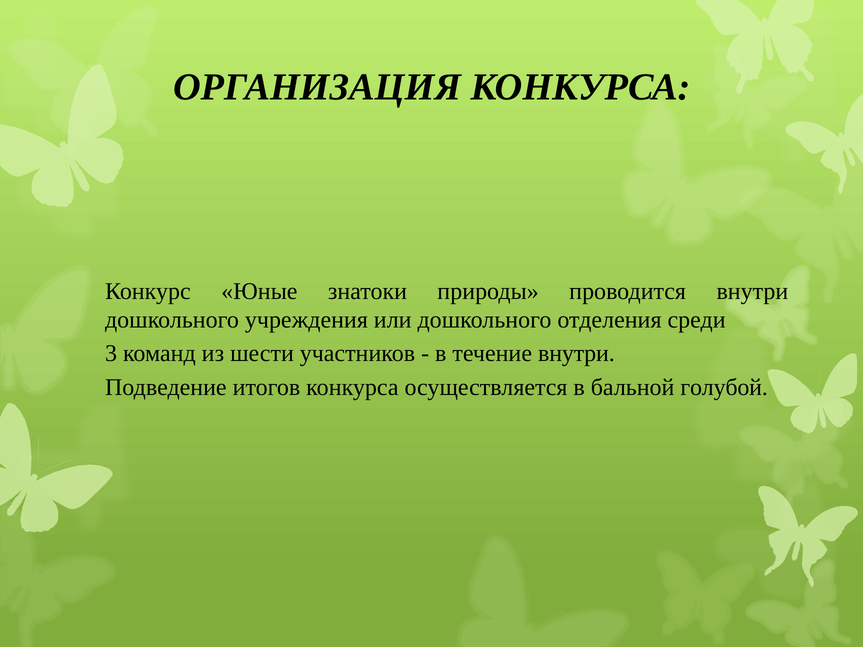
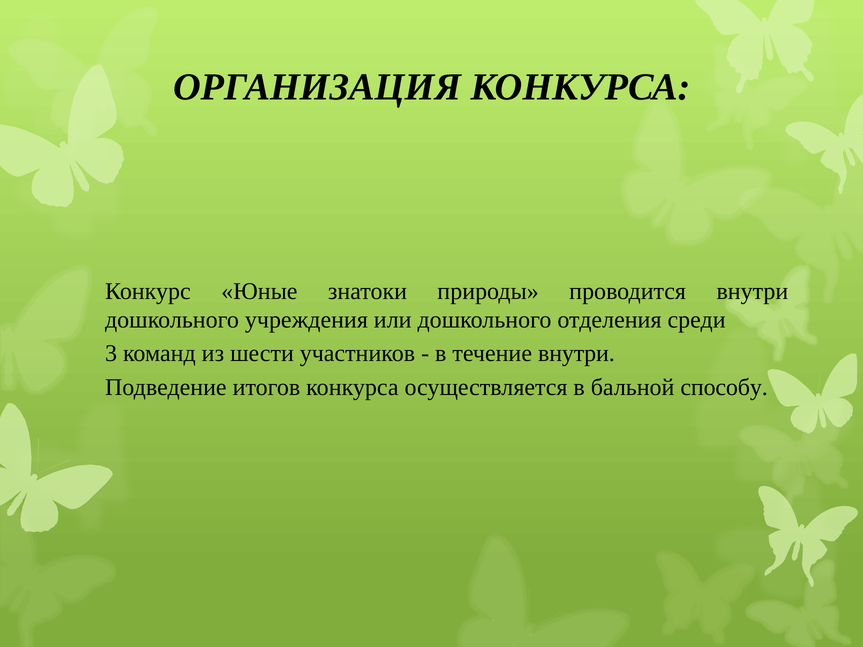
голубой: голубой -> способу
